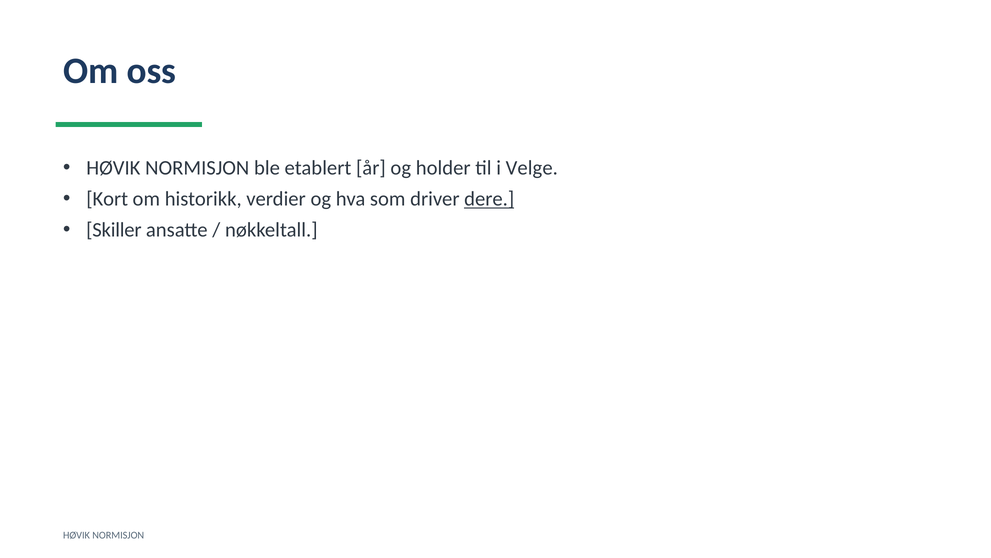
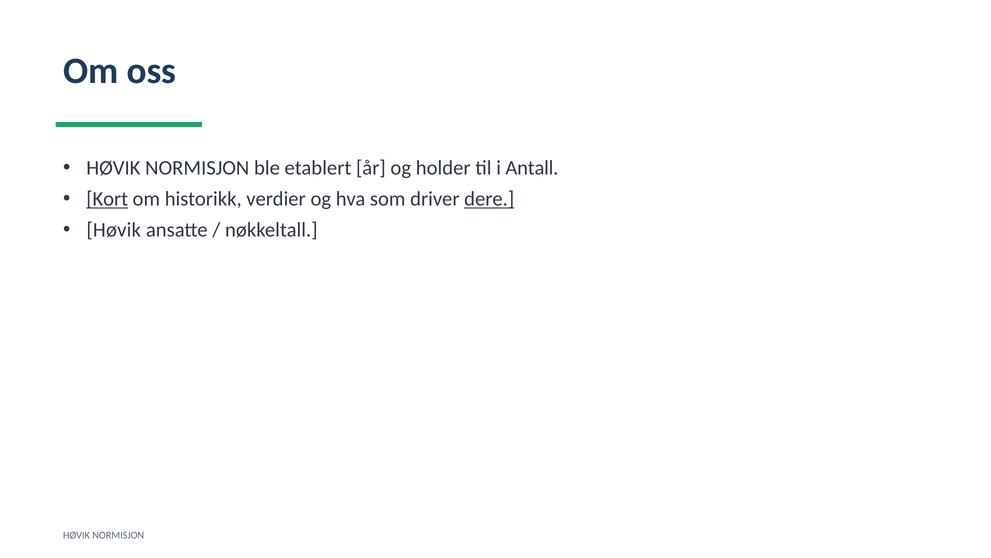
Velge: Velge -> Antall
Kort underline: none -> present
Skiller at (114, 230): Skiller -> Høvik
